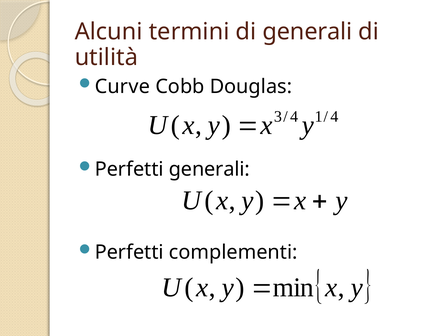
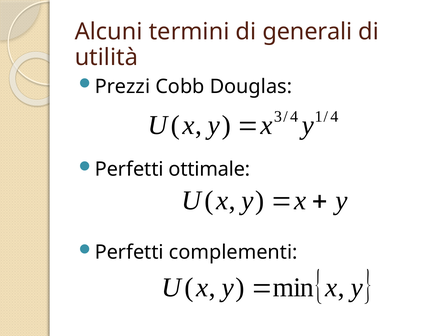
Curve: Curve -> Prezzi
Perfetti generali: generali -> ottimale
